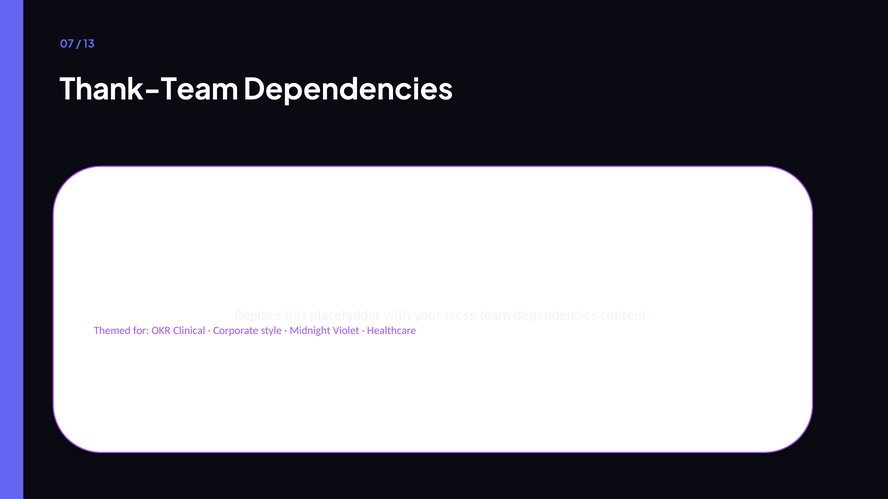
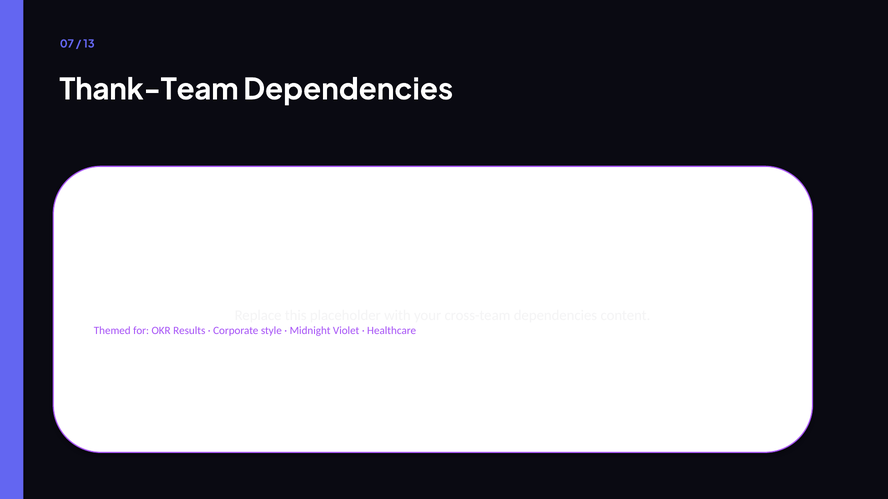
Clinical: Clinical -> Results
